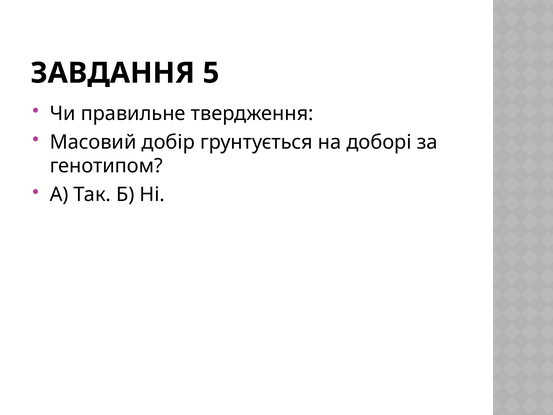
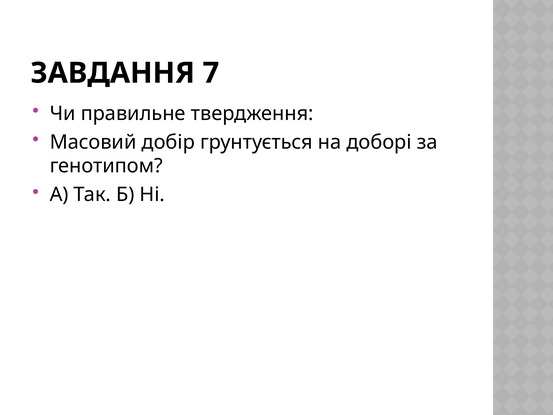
5: 5 -> 7
